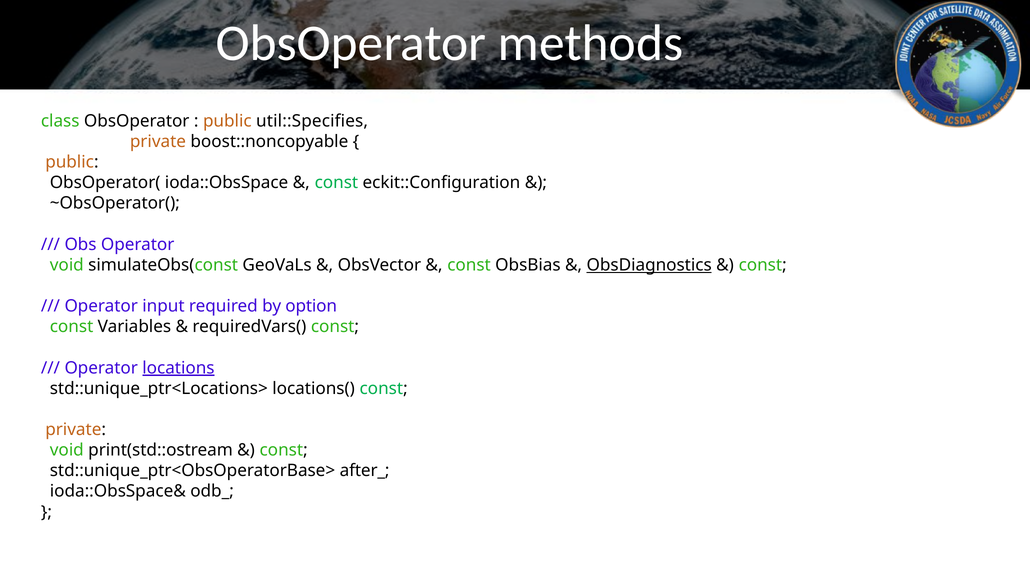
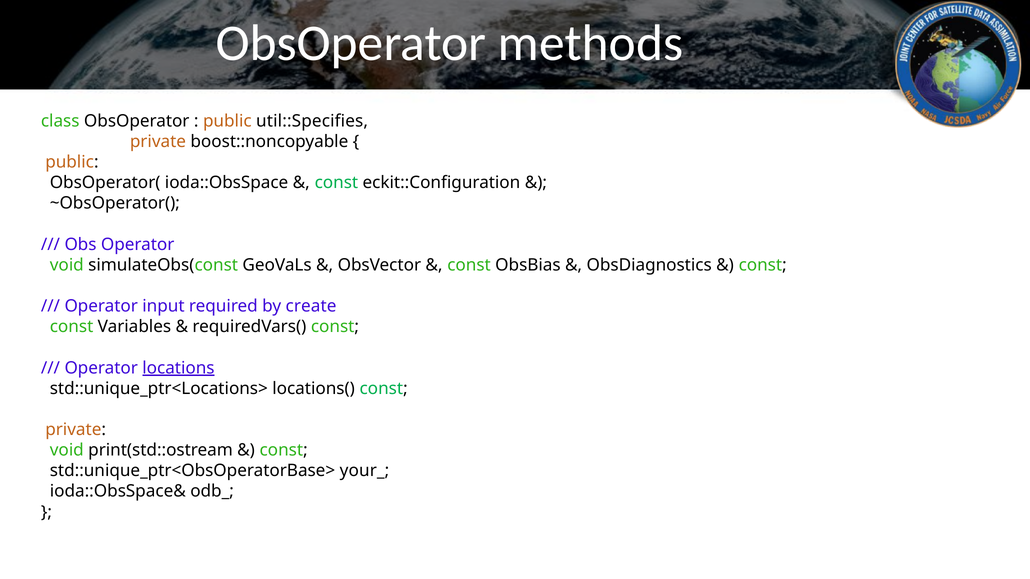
ObsDiagnostics underline: present -> none
option: option -> create
after_: after_ -> your_
